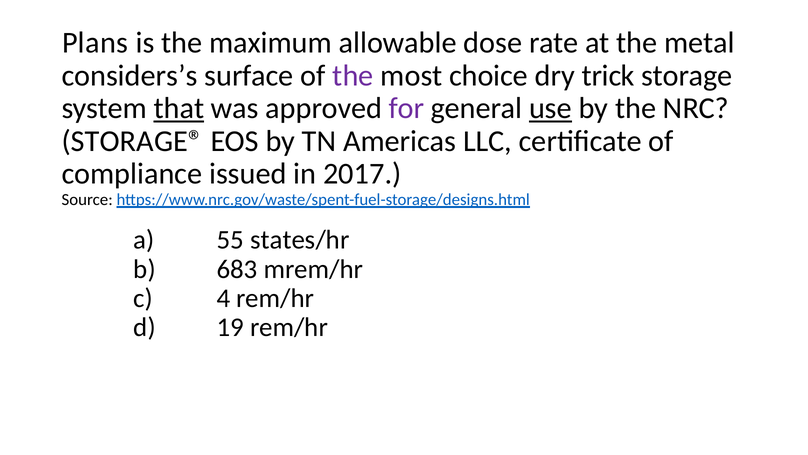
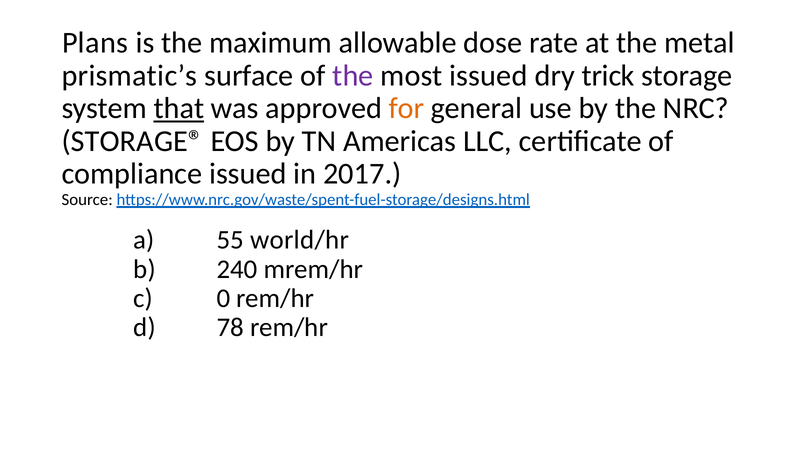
considers’s: considers’s -> prismatic’s
most choice: choice -> issued
for colour: purple -> orange
use underline: present -> none
states/hr: states/hr -> world/hr
683: 683 -> 240
4: 4 -> 0
19: 19 -> 78
